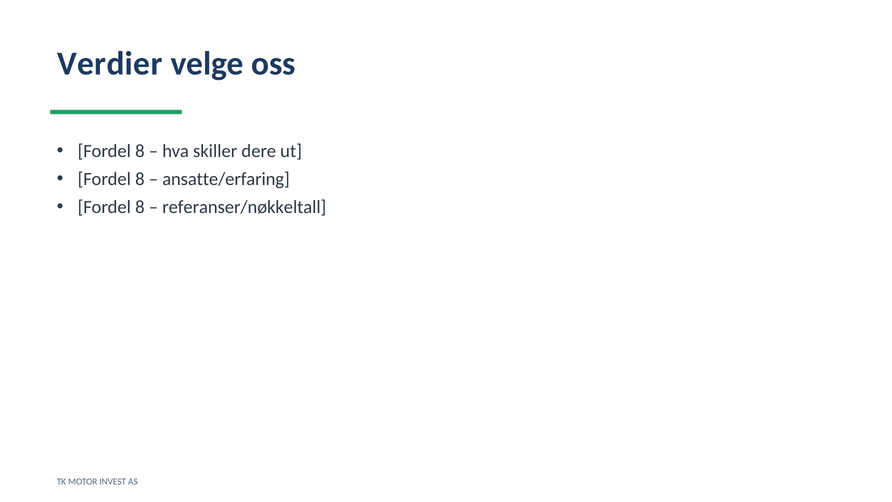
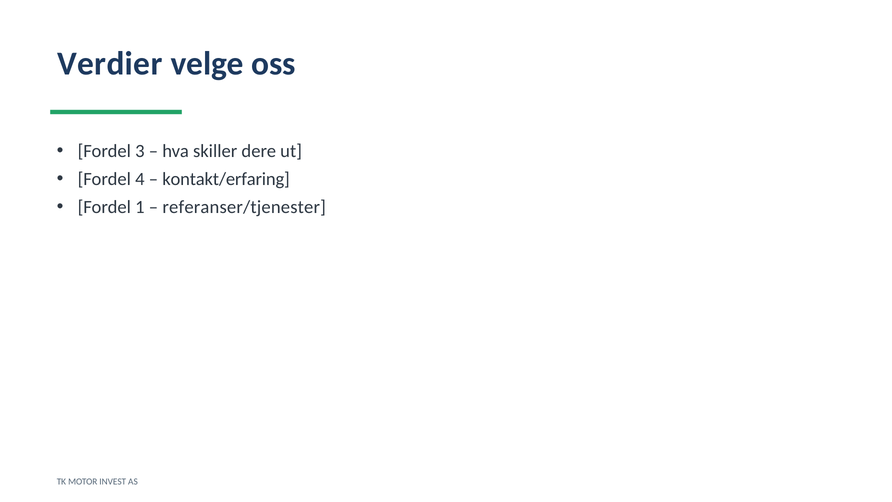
8 at (140, 151): 8 -> 3
8 at (140, 179): 8 -> 4
ansatte/erfaring: ansatte/erfaring -> kontakt/erfaring
8 at (140, 207): 8 -> 1
referanser/nøkkeltall: referanser/nøkkeltall -> referanser/tjenester
